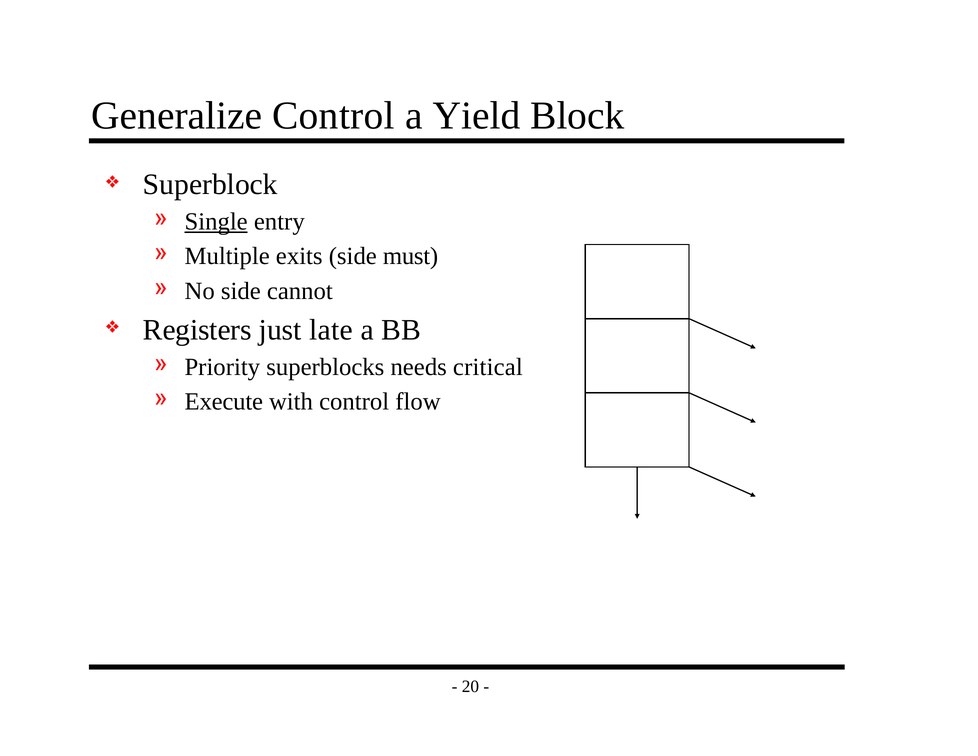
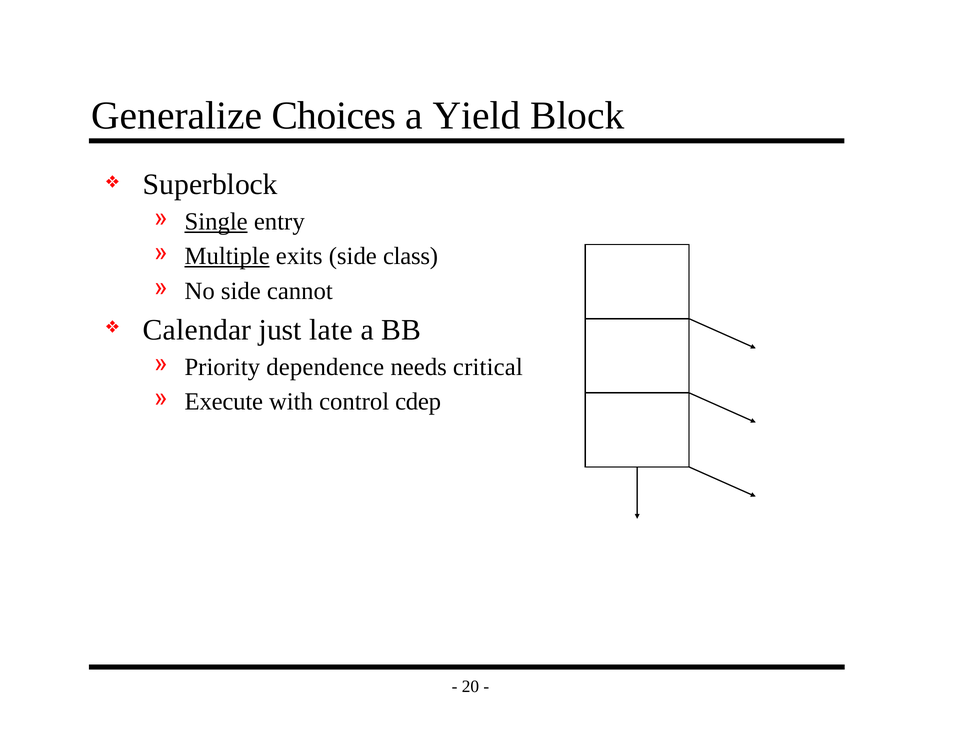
Generalize Control: Control -> Choices
Multiple underline: none -> present
must: must -> class
Registers: Registers -> Calendar
superblocks: superblocks -> dependence
flow: flow -> cdep
